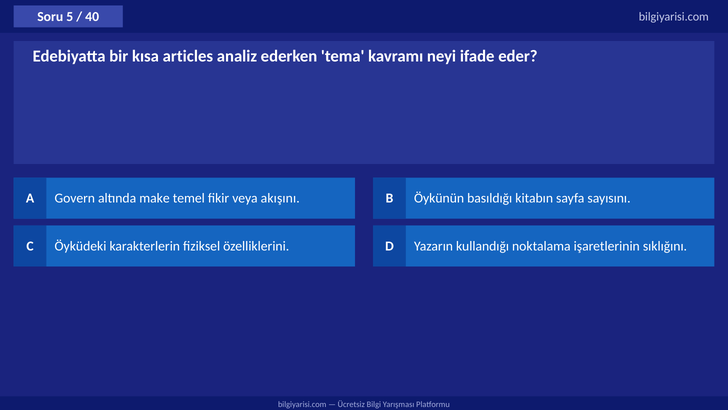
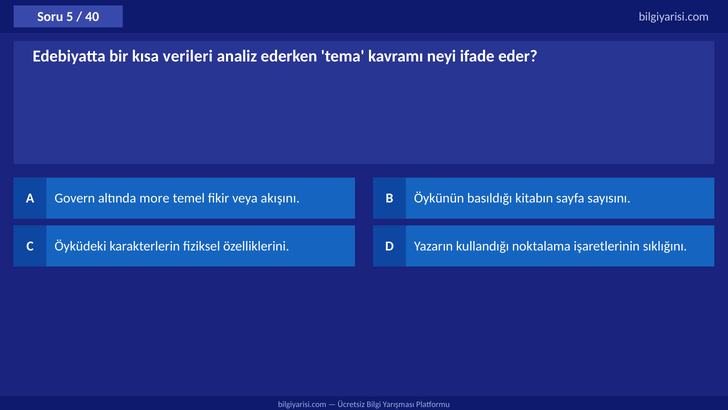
articles: articles -> verileri
make: make -> more
